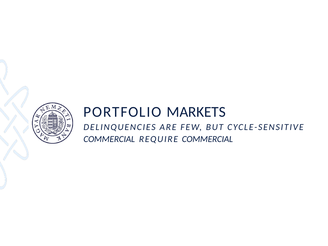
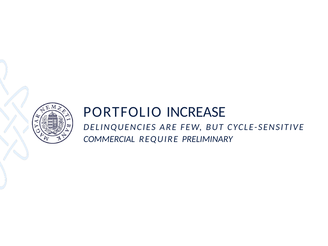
MARKETS: MARKETS -> INCREASE
REQUIRE COMMERCIAL: COMMERCIAL -> PRELIMINARY
